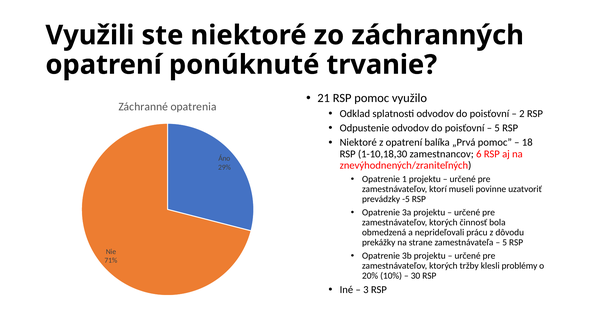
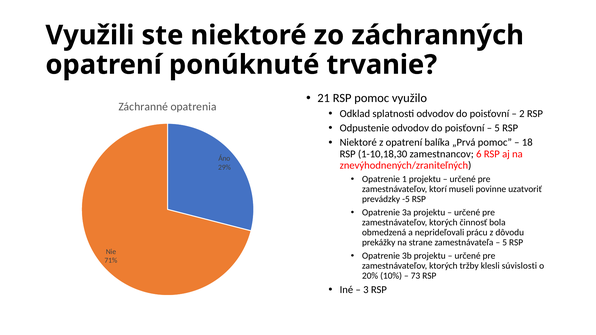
problémy: problémy -> súvislosti
30: 30 -> 73
